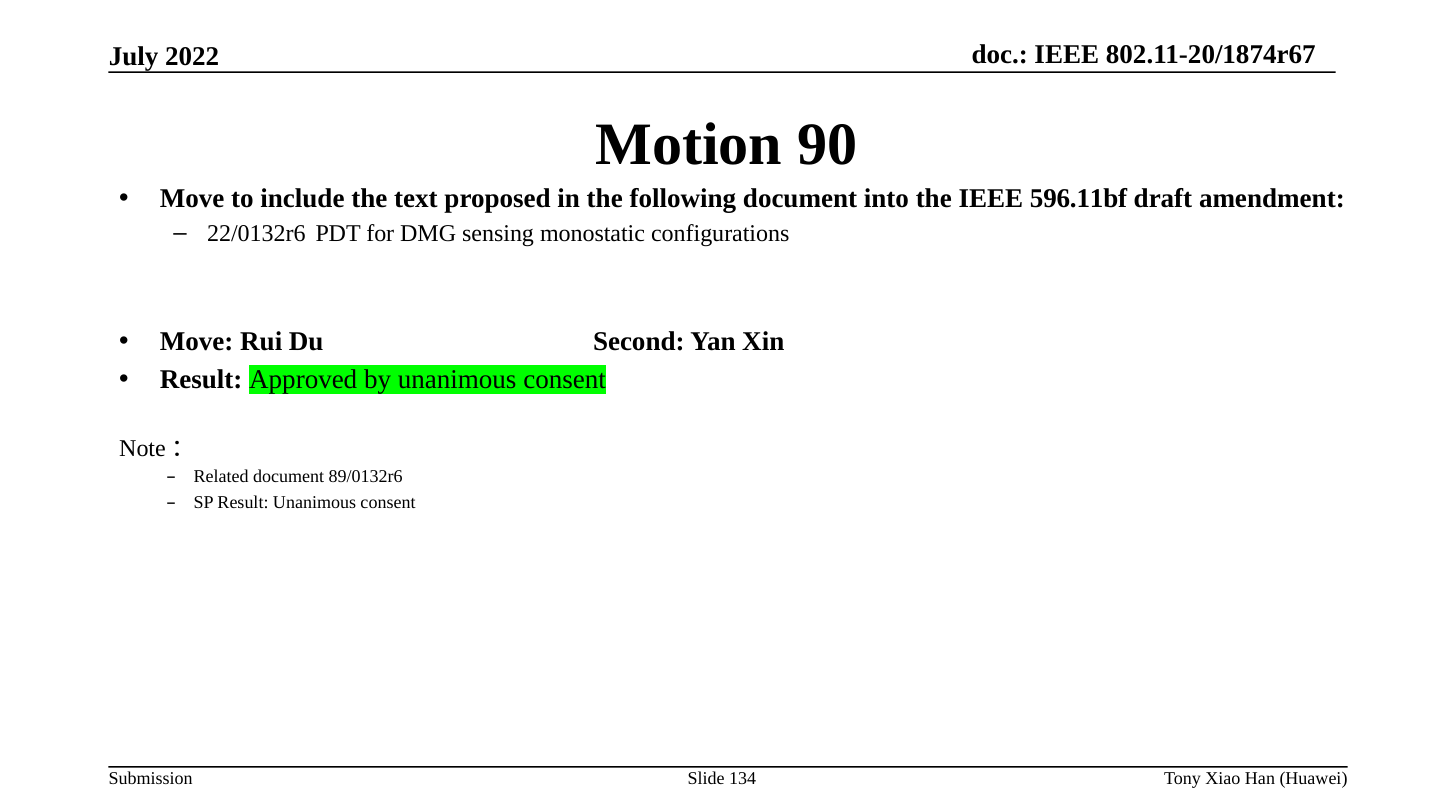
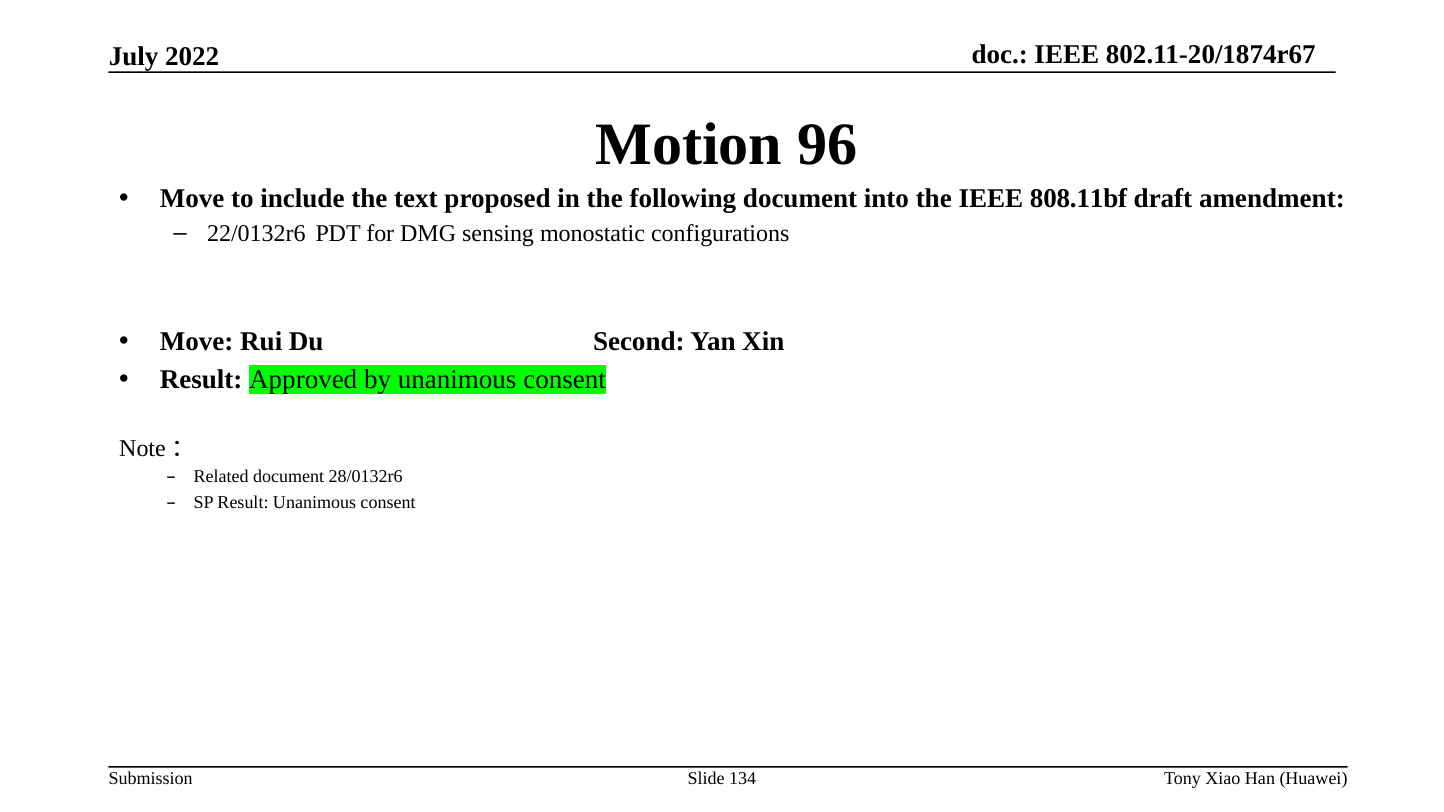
90: 90 -> 96
596.11bf: 596.11bf -> 808.11bf
89/0132r6: 89/0132r6 -> 28/0132r6
